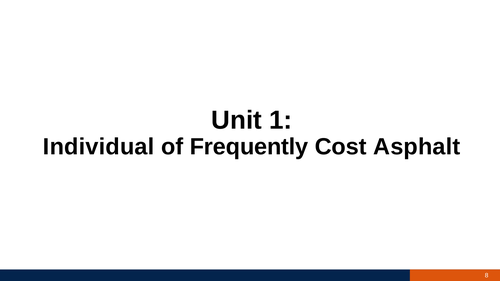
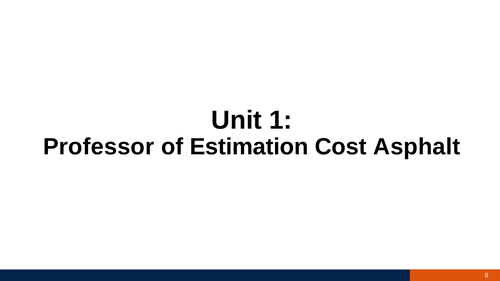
Individual: Individual -> Professor
Frequently: Frequently -> Estimation
